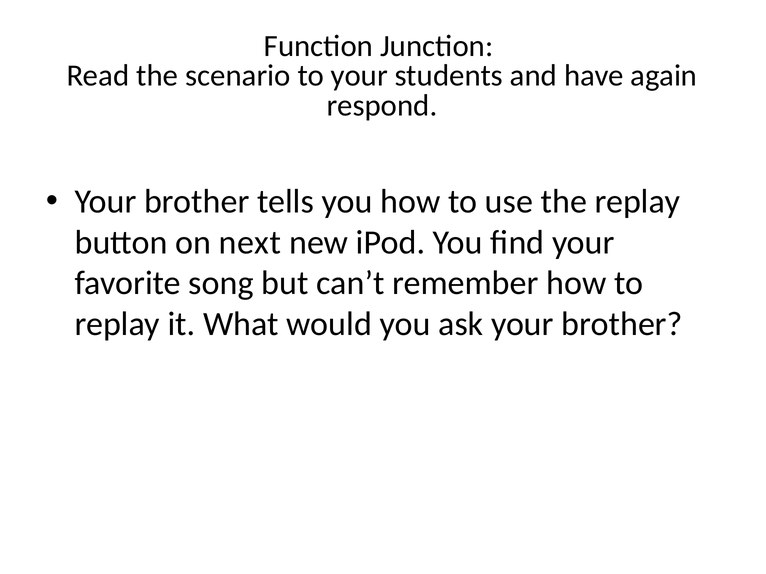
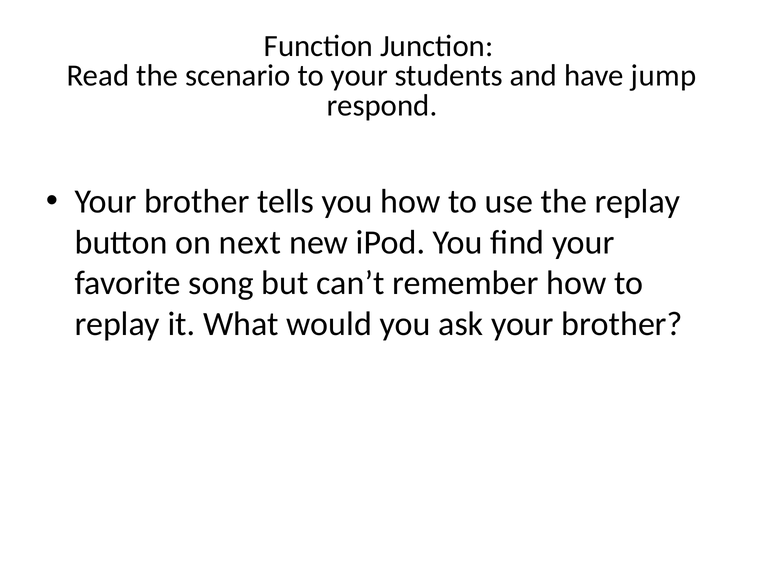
again: again -> jump
